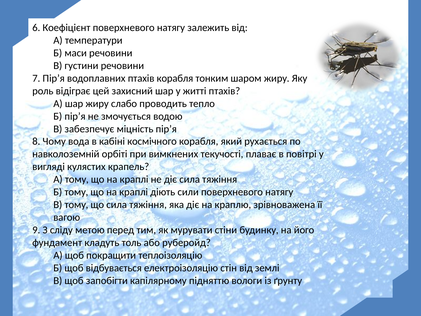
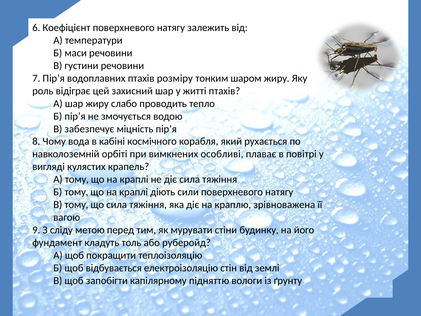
птахів корабля: корабля -> розміру
текучості: текучості -> особливі
